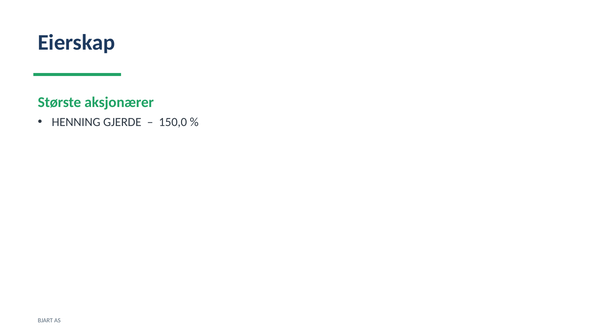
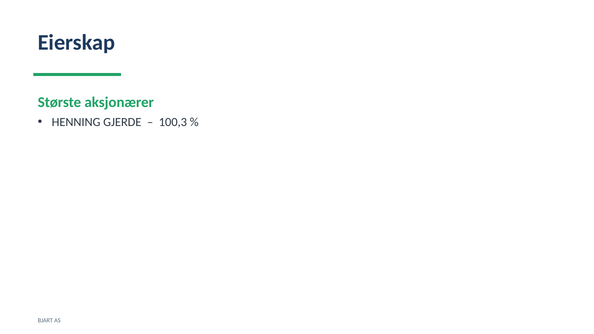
150,0: 150,0 -> 100,3
